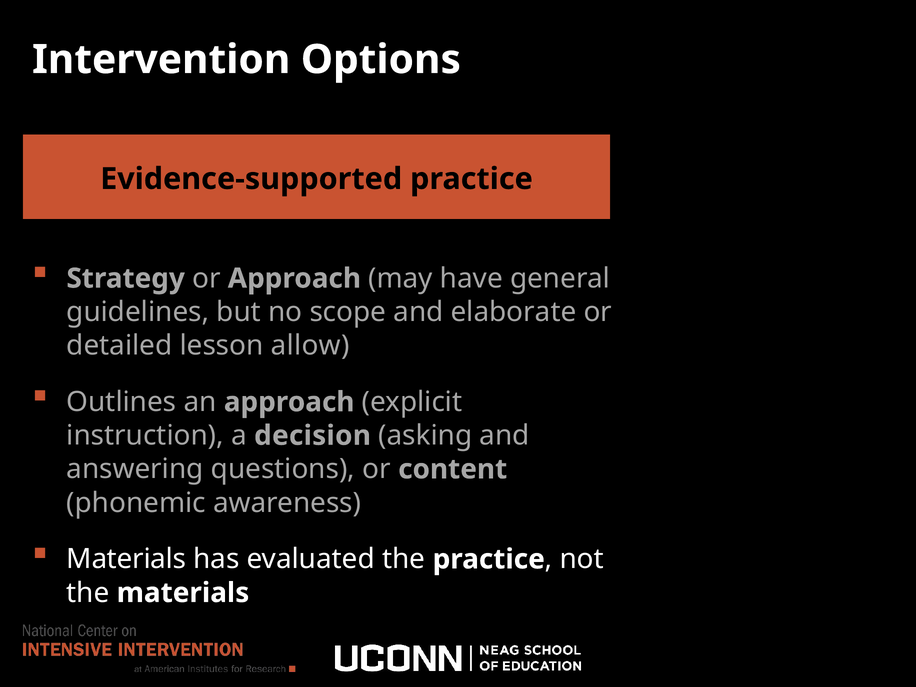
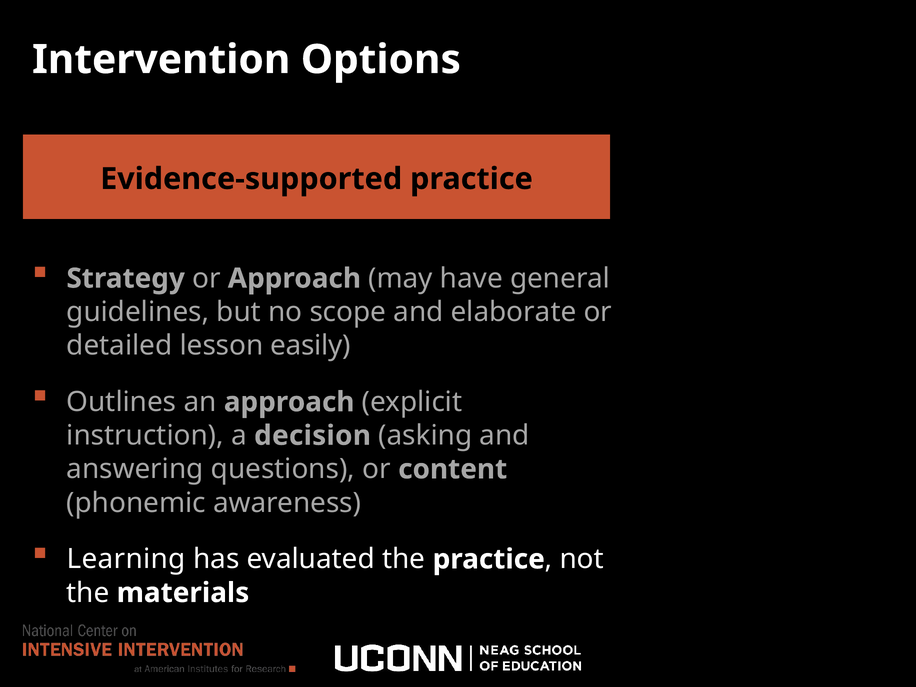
allow: allow -> easily
Materials at (126, 559): Materials -> Learning
